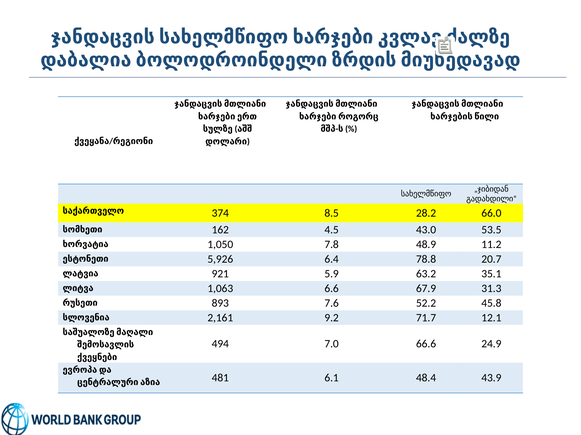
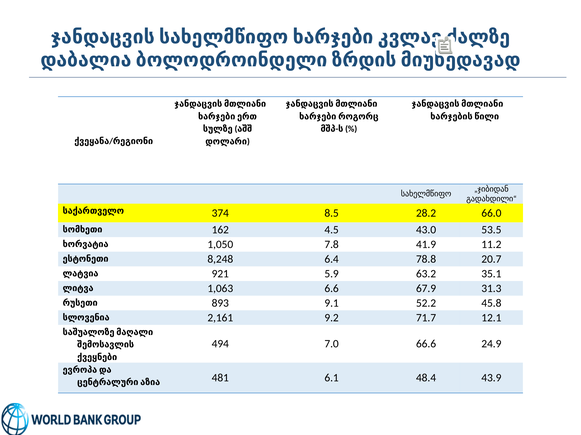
48.9: 48.9 -> 41.9
5,926: 5,926 -> 8,248
7.6: 7.6 -> 9.1
